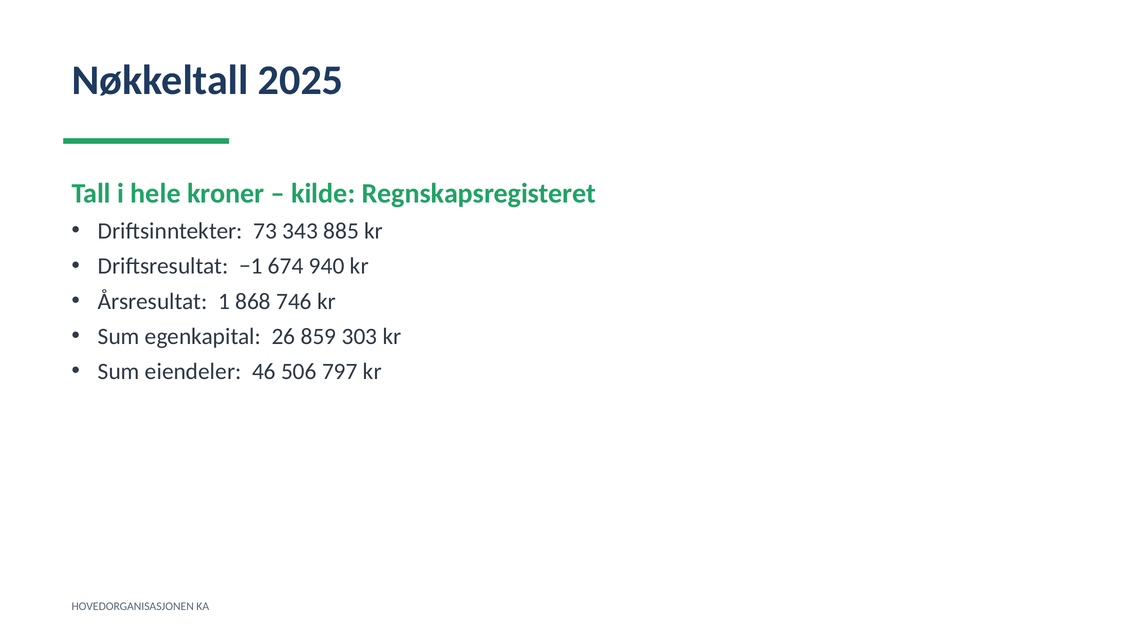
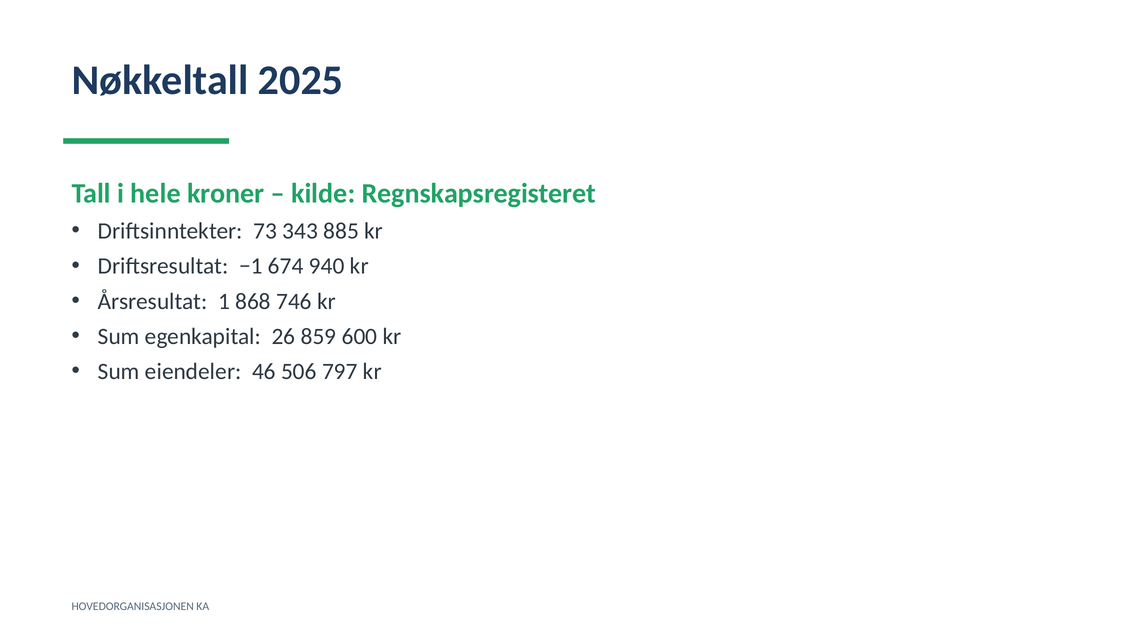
303: 303 -> 600
